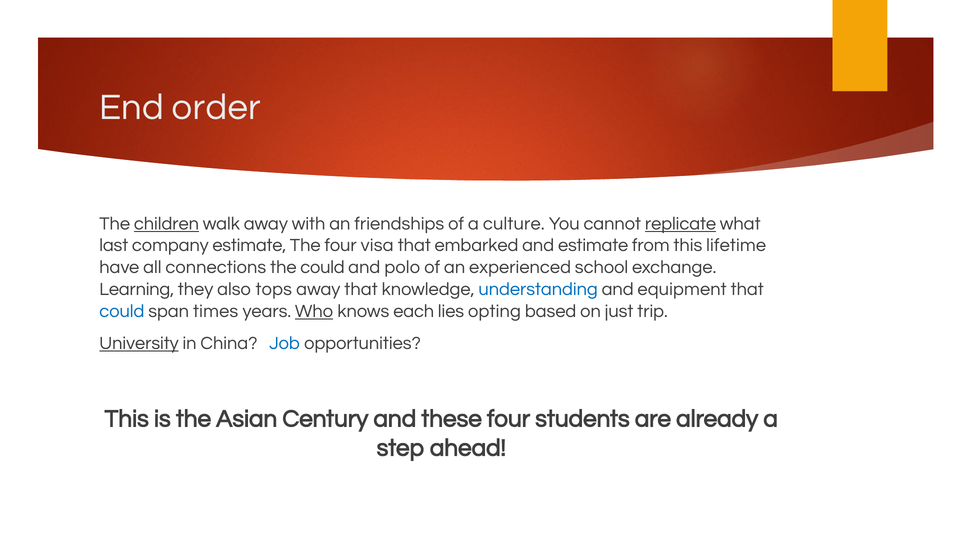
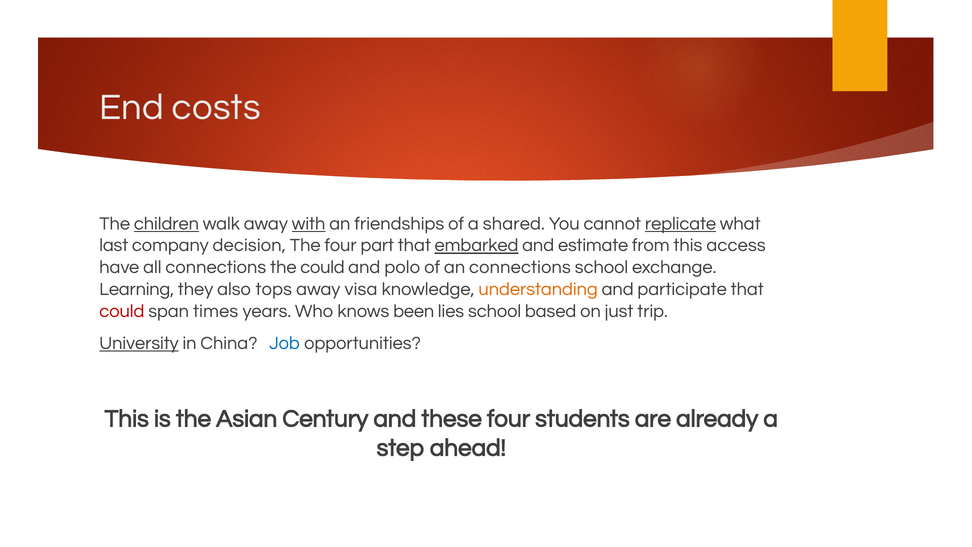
order: order -> costs
with underline: none -> present
culture: culture -> shared
company estimate: estimate -> decision
visa: visa -> part
embarked underline: none -> present
lifetime: lifetime -> access
an experienced: experienced -> connections
away that: that -> visa
understanding colour: blue -> orange
equipment: equipment -> participate
could at (122, 311) colour: blue -> red
Who underline: present -> none
each: each -> been
lies opting: opting -> school
